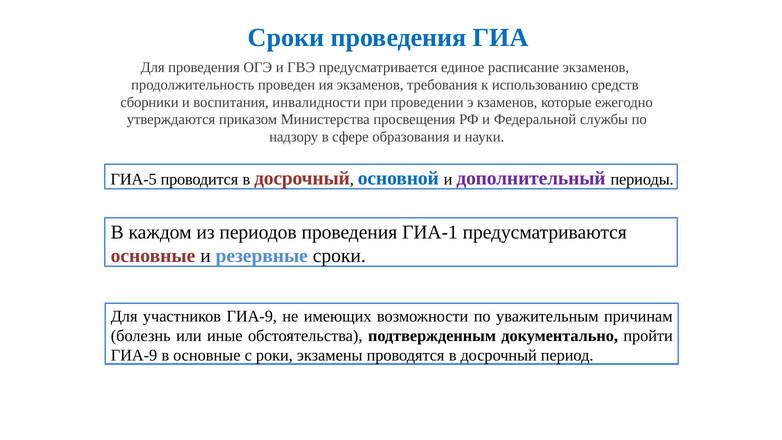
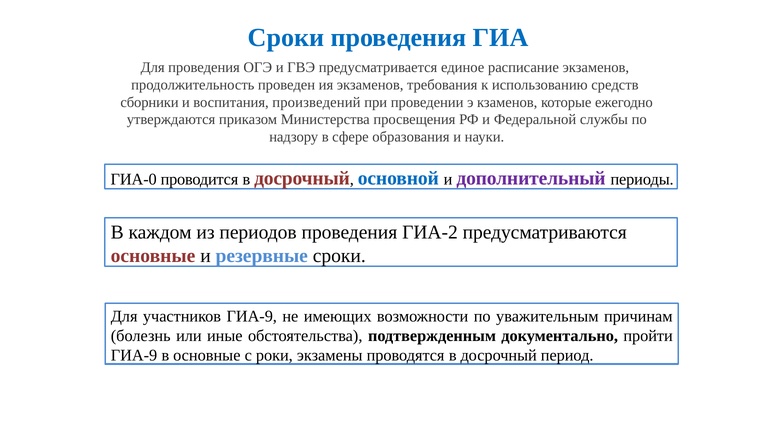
инвалидности: инвалидности -> произведений
ГИА-5: ГИА-5 -> ГИА-0
ГИА-1: ГИА-1 -> ГИА-2
